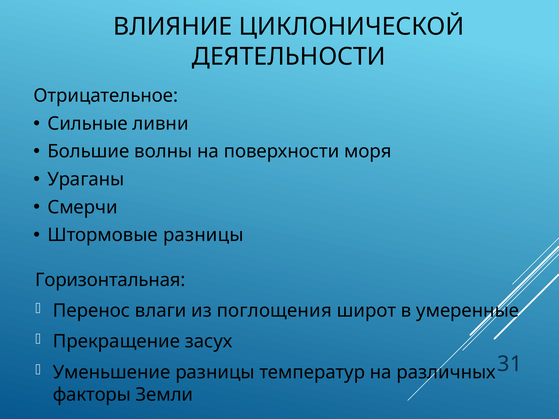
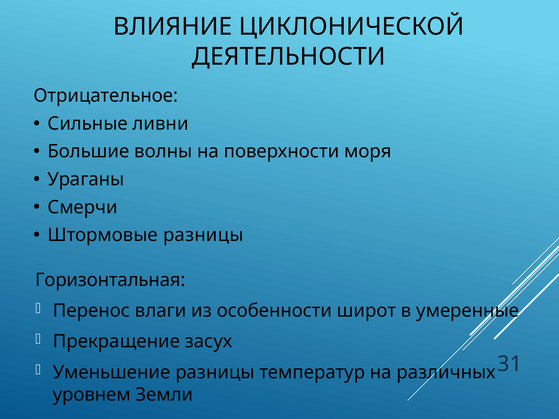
поглощения: поглощения -> особенности
факторы: факторы -> уровнем
